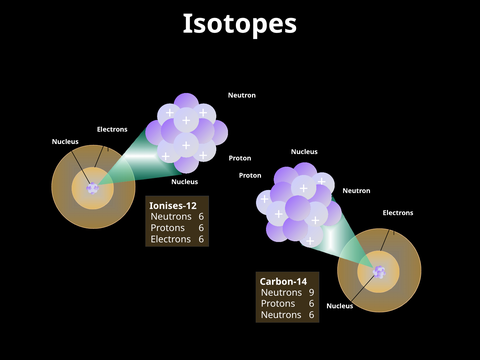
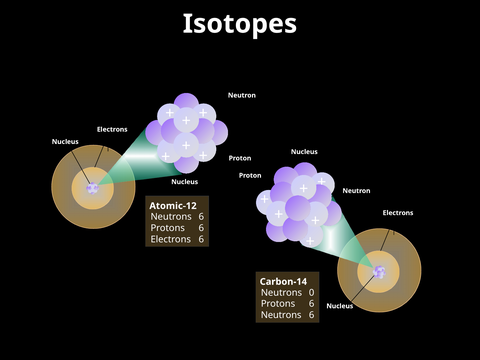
Ionises-12: Ionises-12 -> Atomic-12
9: 9 -> 0
